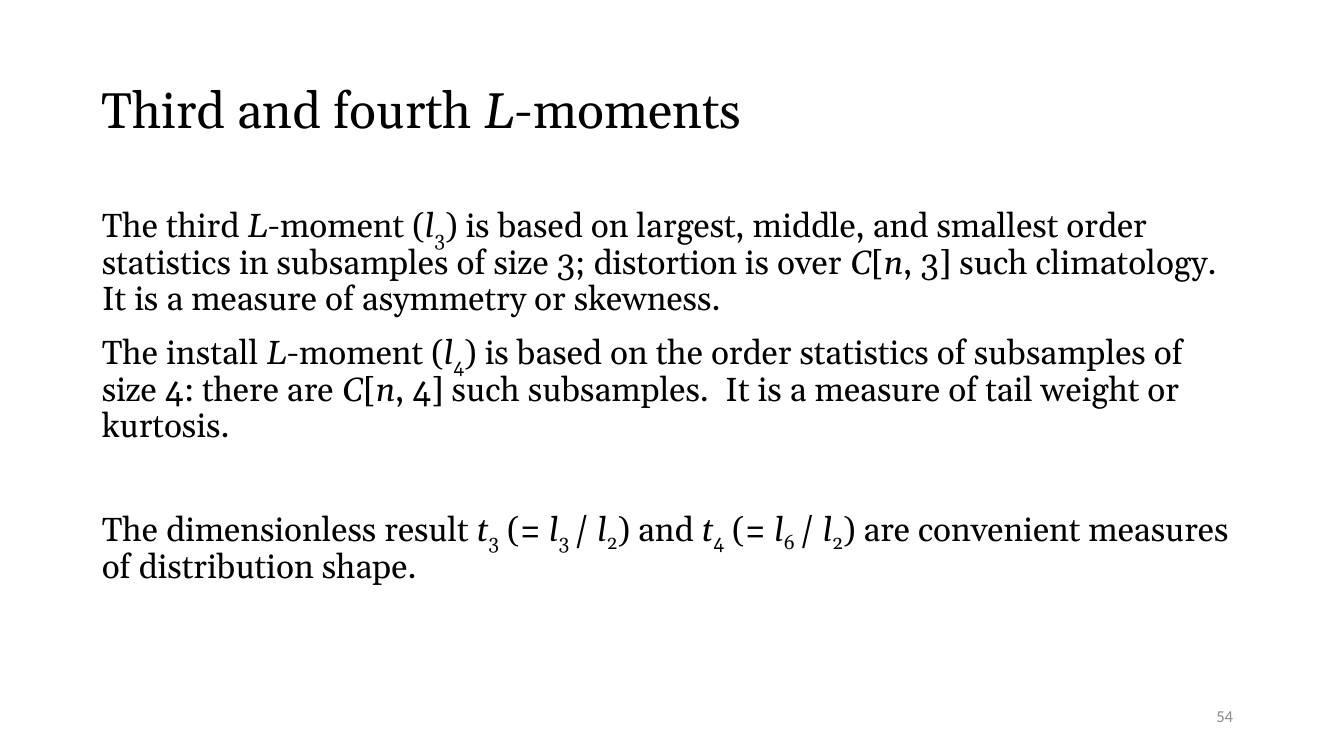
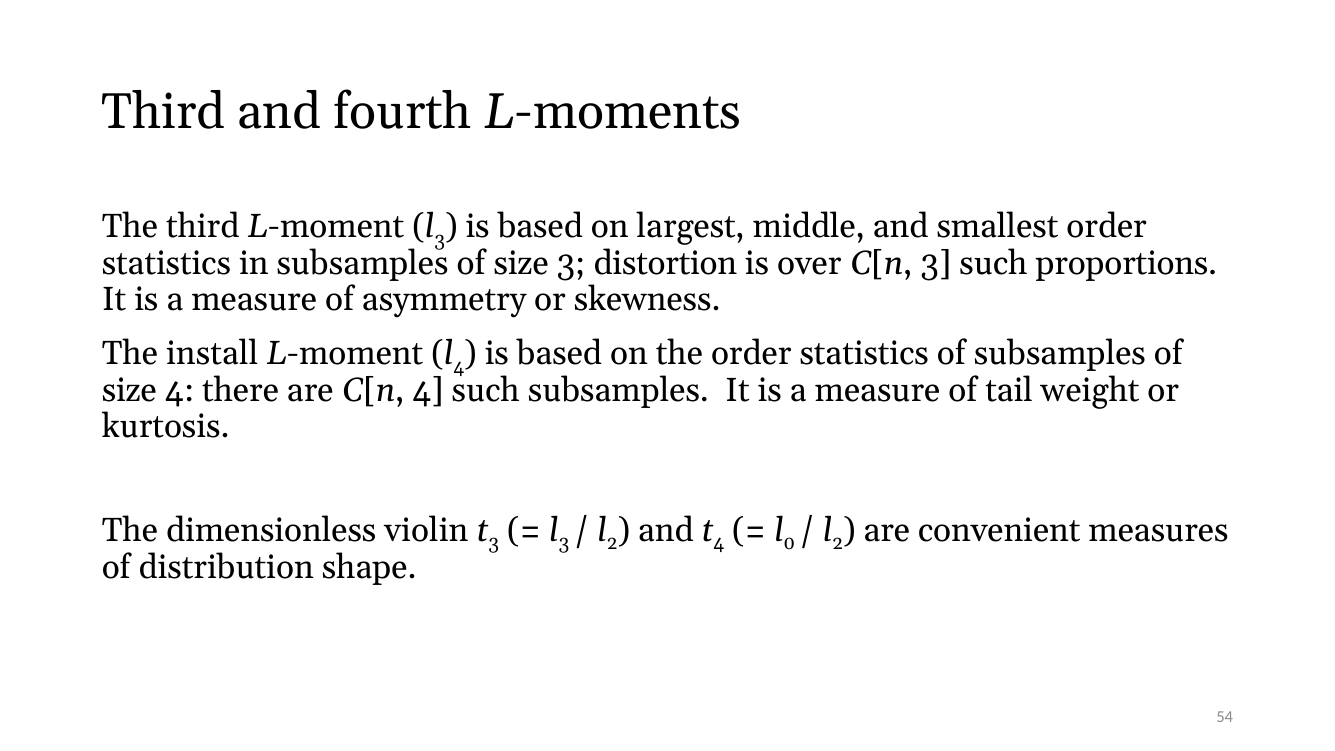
climatology: climatology -> proportions
result: result -> violin
6: 6 -> 0
